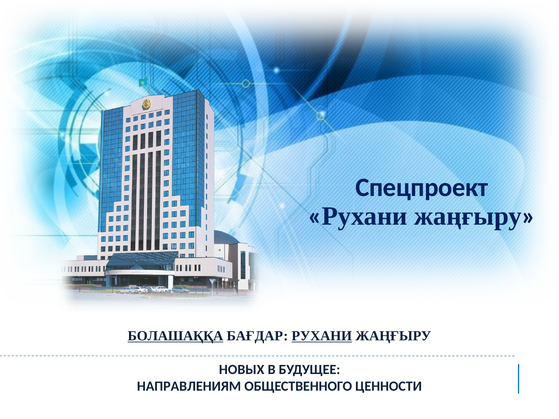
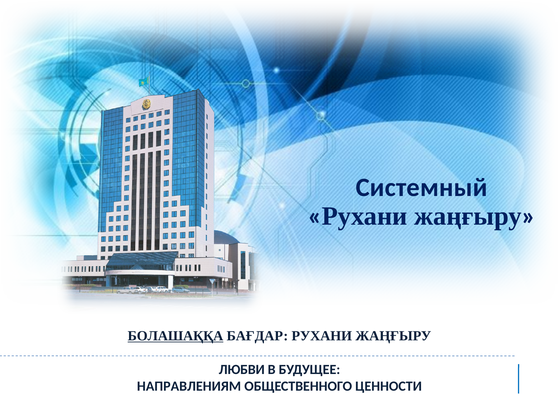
Спецпроект: Спецпроект -> Системный
РУХАНИ at (322, 336) underline: present -> none
НОВЫХ: НОВЫХ -> ЛЮБВИ
